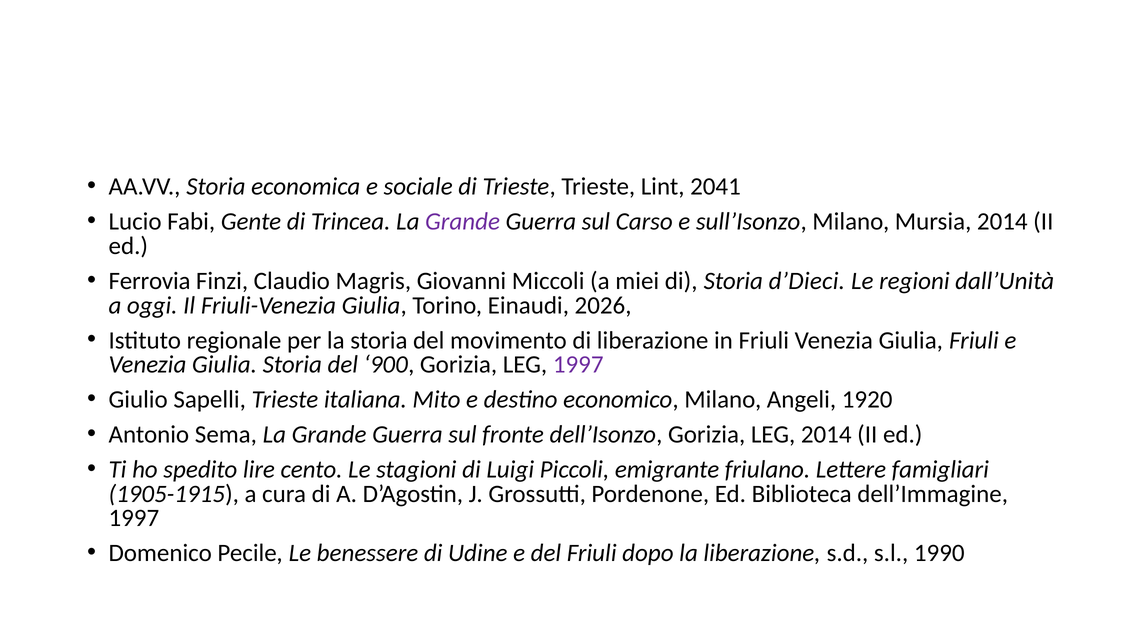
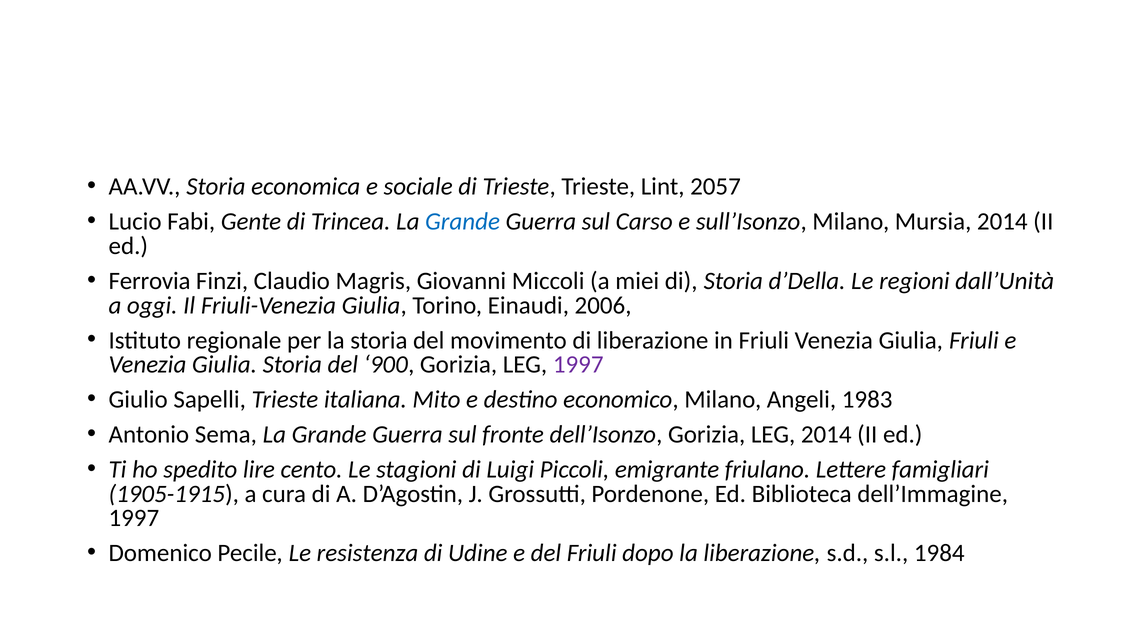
2041: 2041 -> 2057
Grande at (463, 222) colour: purple -> blue
d’Dieci: d’Dieci -> d’Della
2026: 2026 -> 2006
1920: 1920 -> 1983
benessere: benessere -> resistenza
1990: 1990 -> 1984
